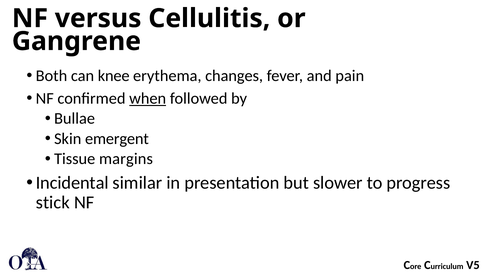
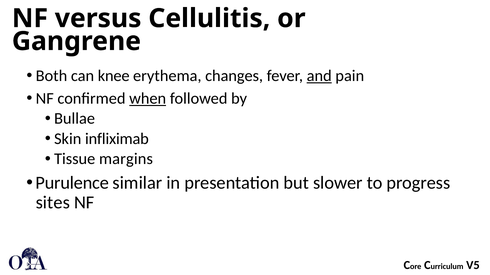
and underline: none -> present
emergent: emergent -> infliximab
Incidental: Incidental -> Purulence
stick: stick -> sites
